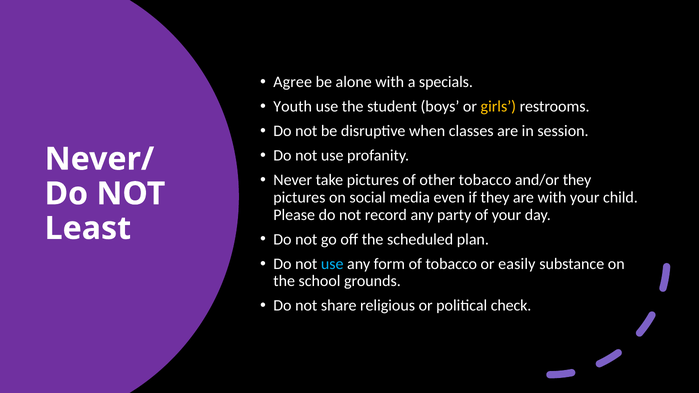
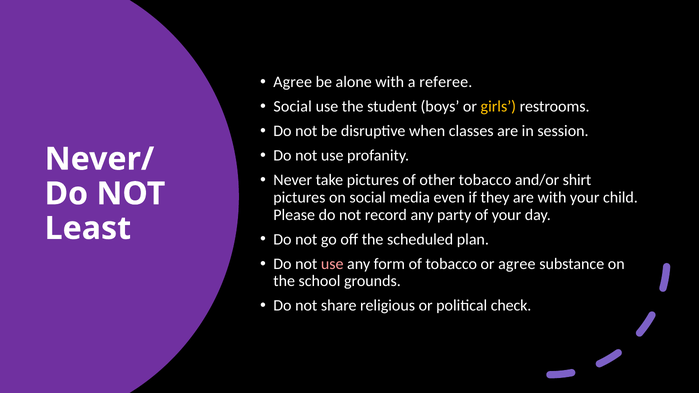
specials: specials -> referee
Youth at (293, 107): Youth -> Social
and/or they: they -> shirt
use at (332, 264) colour: light blue -> pink
or easily: easily -> agree
